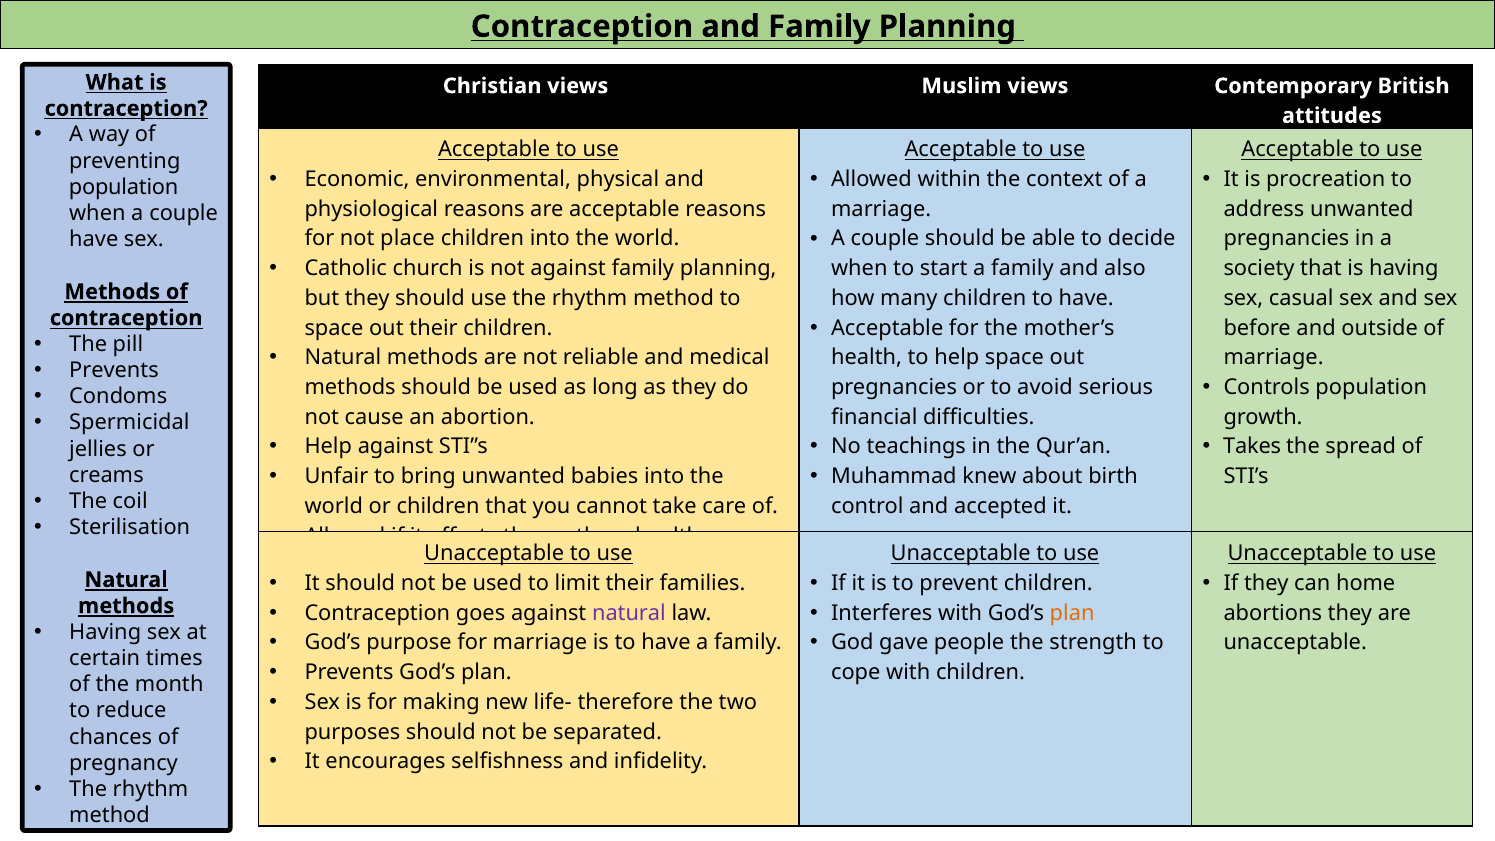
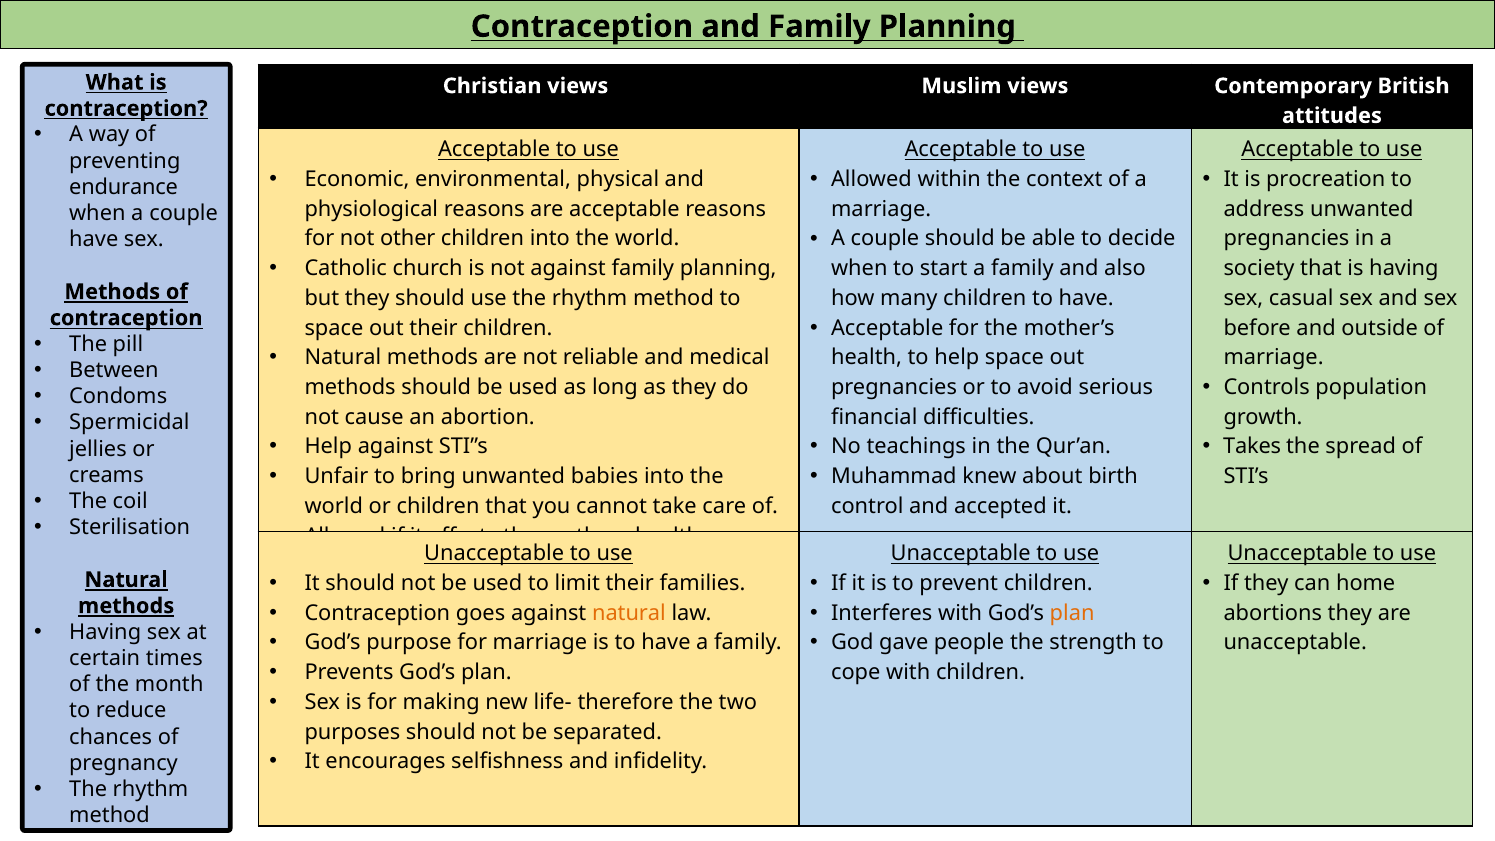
population at (124, 187): population -> endurance
place: place -> other
Prevents at (114, 370): Prevents -> Between
natural at (629, 613) colour: purple -> orange
